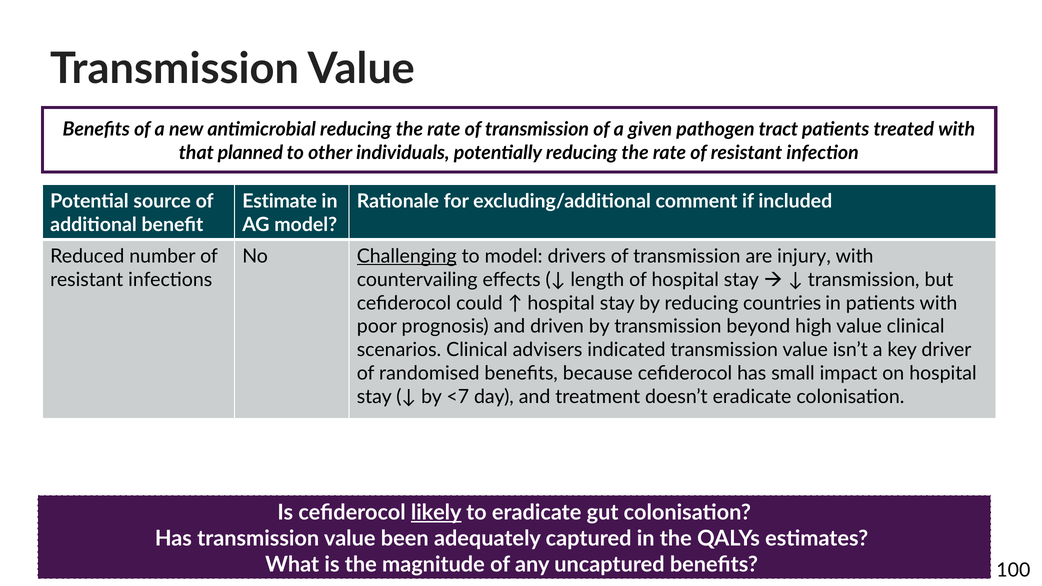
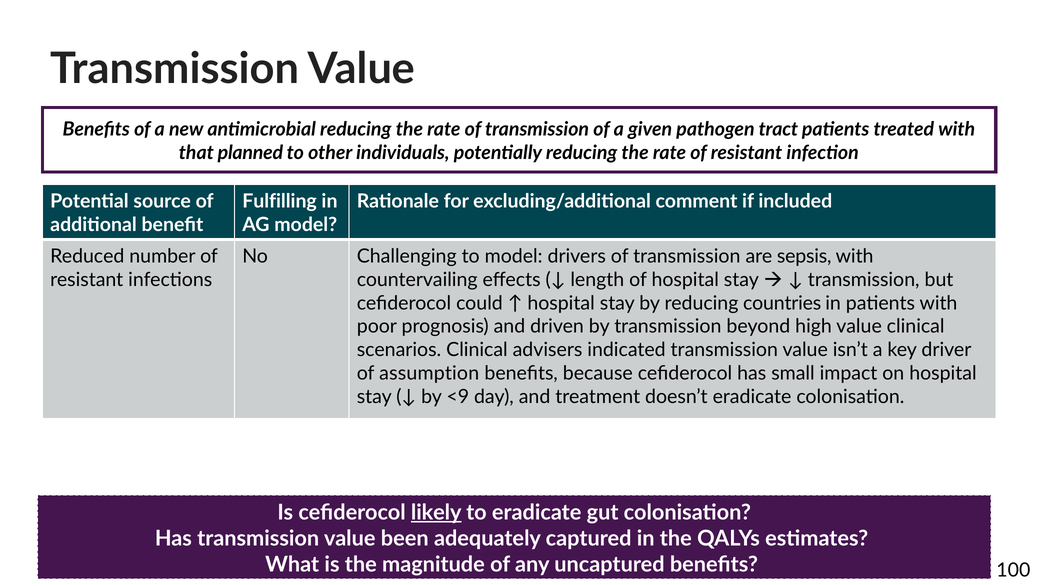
Estimate: Estimate -> Fulfilling
Challenging underline: present -> none
injury: injury -> sepsis
randomised: randomised -> assumption
<7: <7 -> <9
